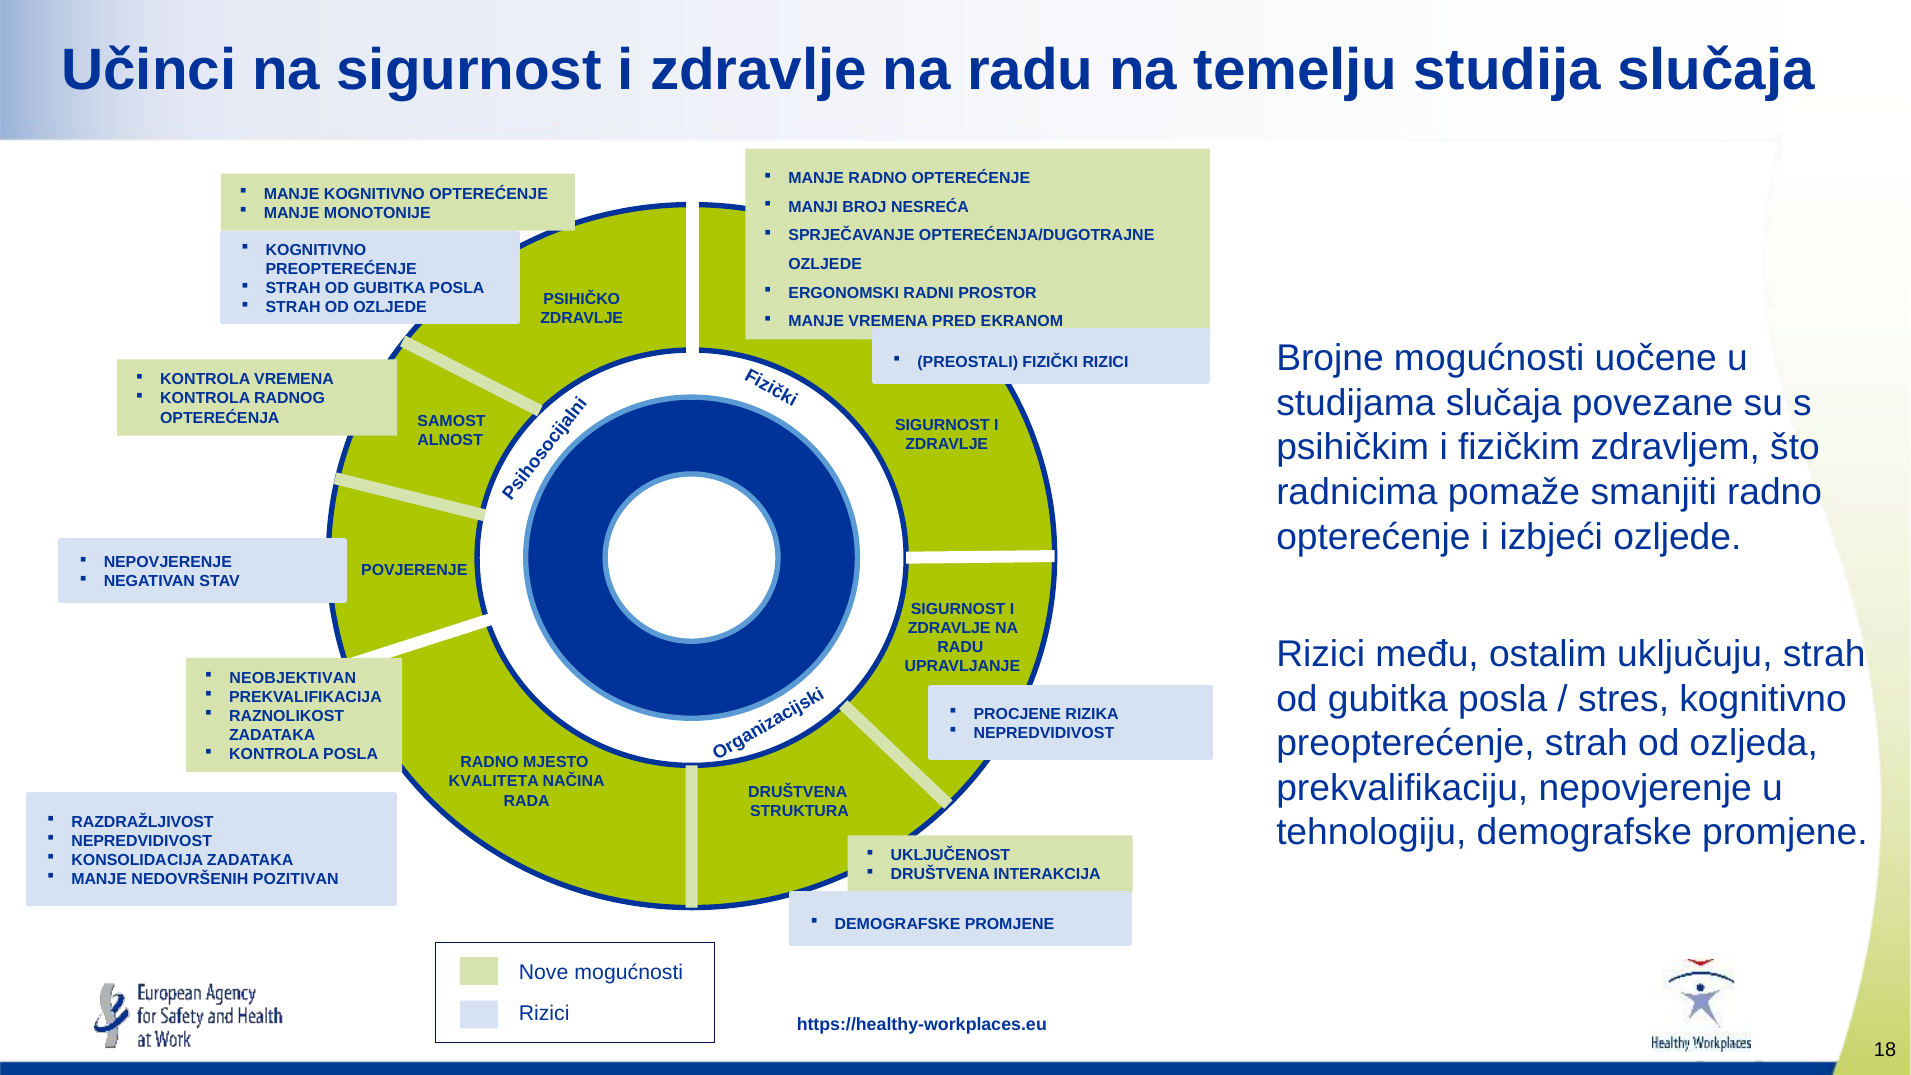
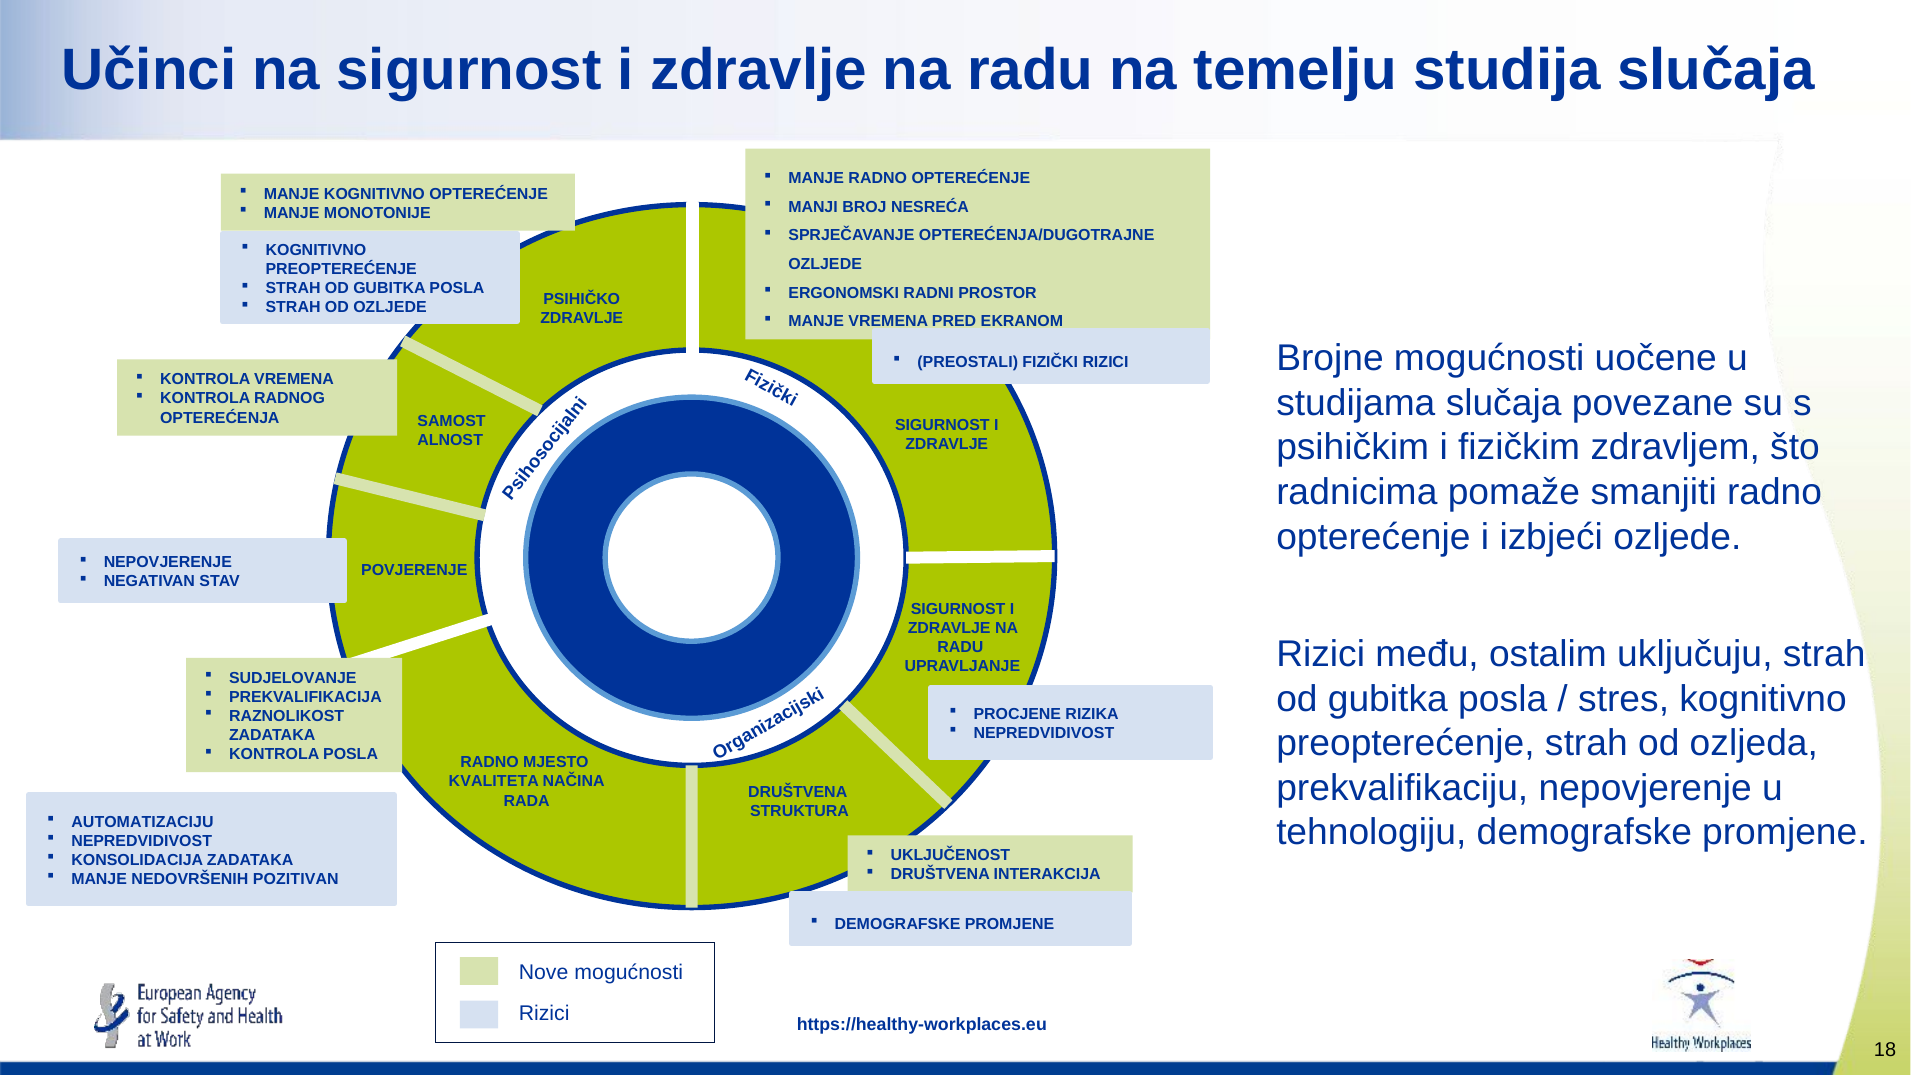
NEOBJEKTIVAN: NEOBJEKTIVAN -> SUDJELOVANJE
RAZDRAŽLJIVOST: RAZDRAŽLJIVOST -> AUTOMATIZACIJU
